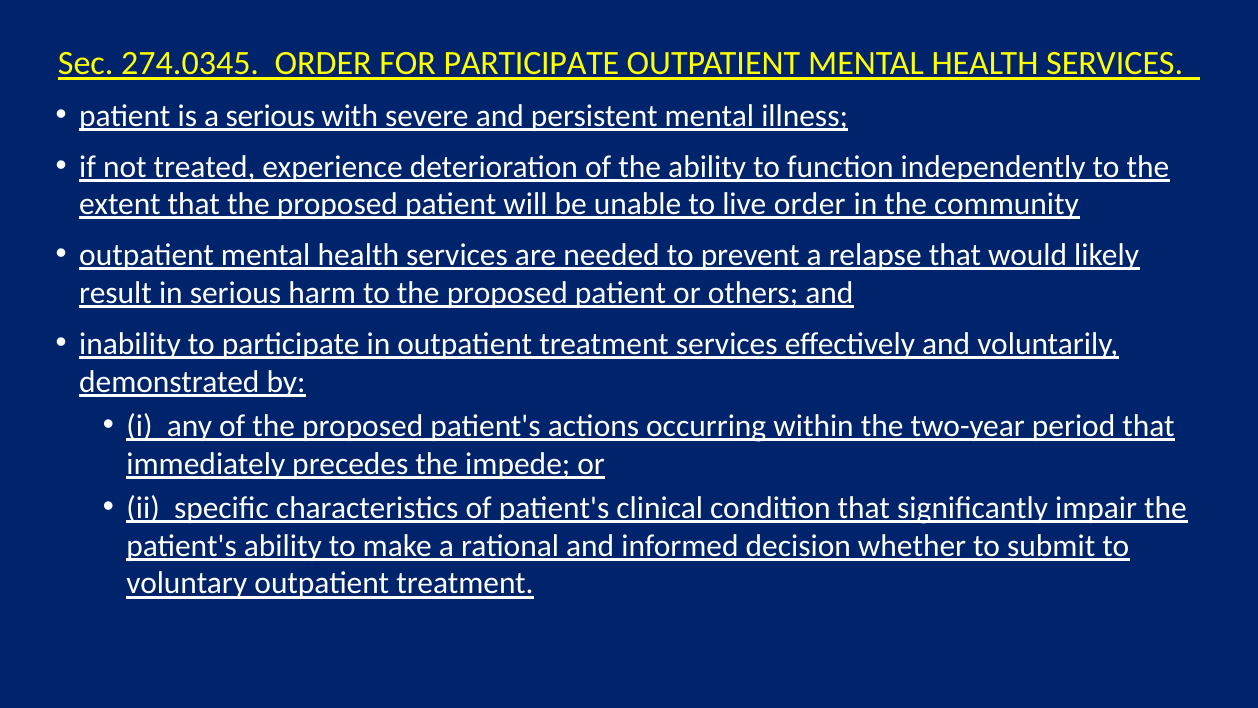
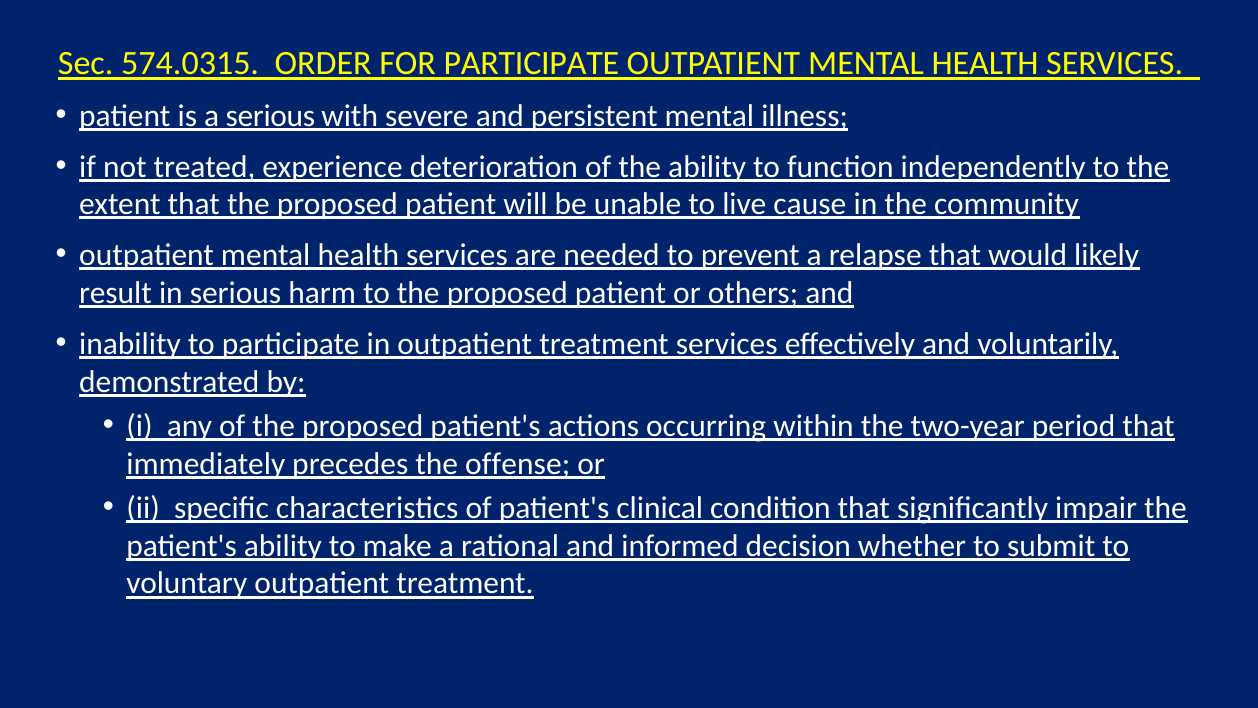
274.0345: 274.0345 -> 574.0315
live order: order -> cause
impede: impede -> offense
